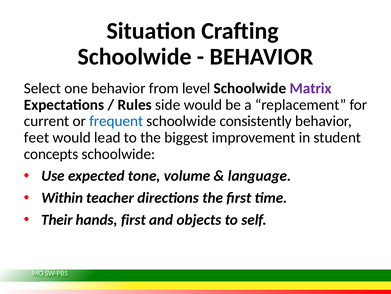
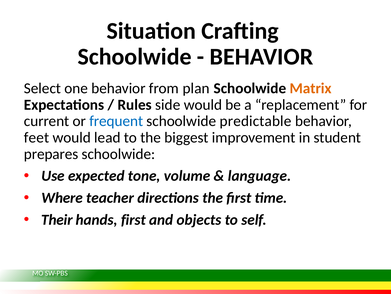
level: level -> plan
Matrix colour: purple -> orange
consistently: consistently -> predictable
concepts: concepts -> prepares
Within: Within -> Where
